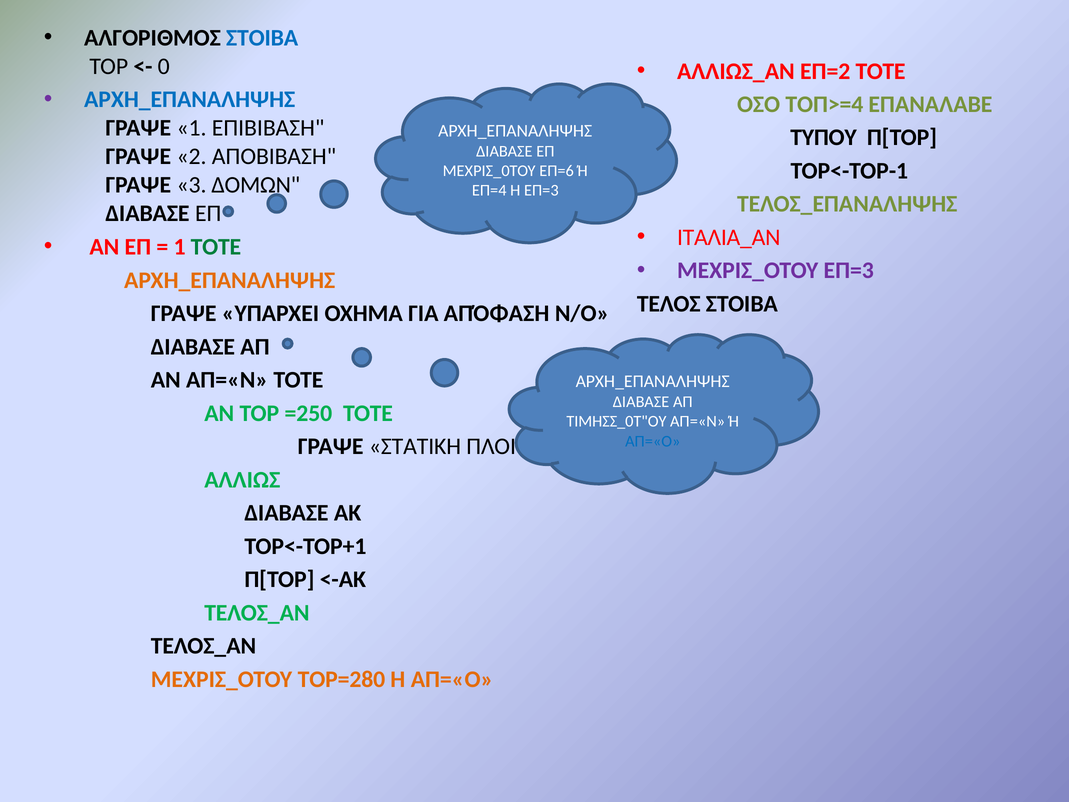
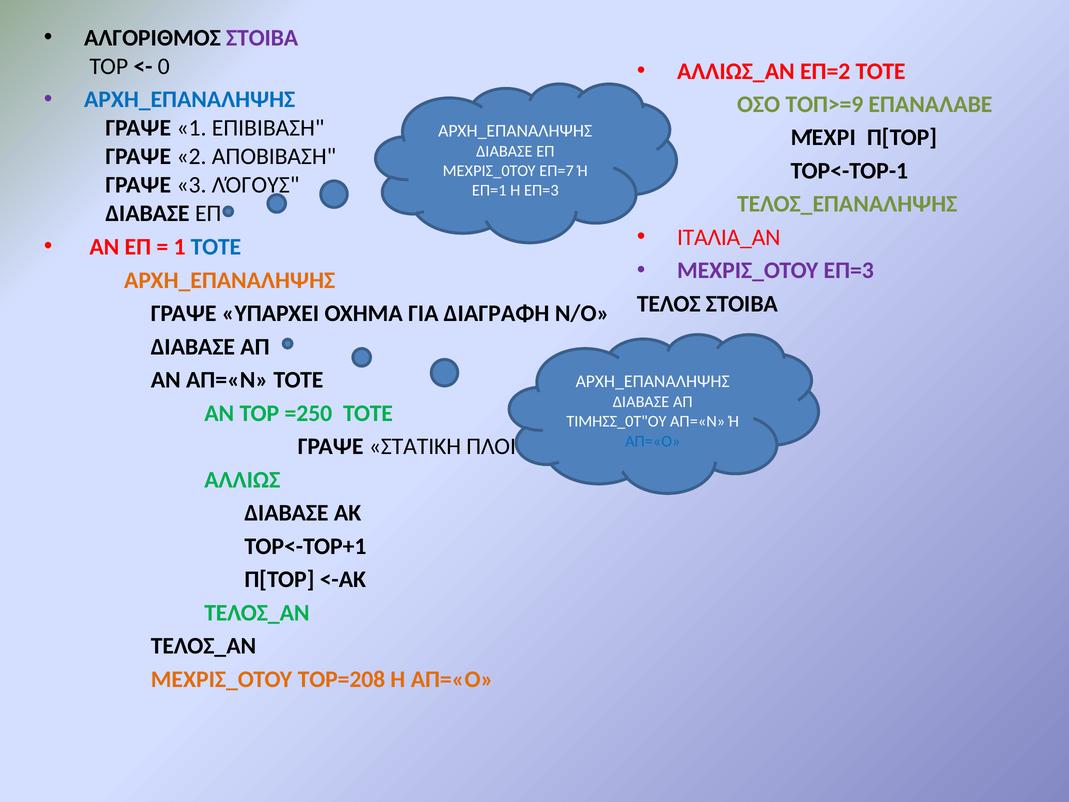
ΣΤΟΙΒΑ at (262, 38) colour: blue -> purple
ΤΟΠ>=4: ΤΟΠ>=4 -> ΤΟΠ>=9
ΤΥΠΟΥ: ΤΥΠΟΥ -> ΜΈΧΡΙ
ΕΠ=6: ΕΠ=6 -> ΕΠ=7
ΔΟΜΩΝ: ΔΟΜΩΝ -> ΛΌΓΟΥΣ
ΕΠ=4: ΕΠ=4 -> ΕΠ=1
ΤΟΤΕ at (216, 247) colour: green -> blue
ΑΠΌΦΑΣΗ: ΑΠΌΦΑΣΗ -> ΔΙΑΓΡΑΦΗ
TOP=280: TOP=280 -> TOP=208
